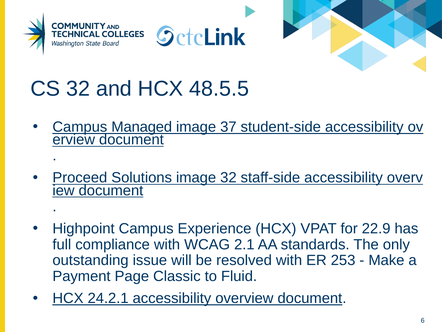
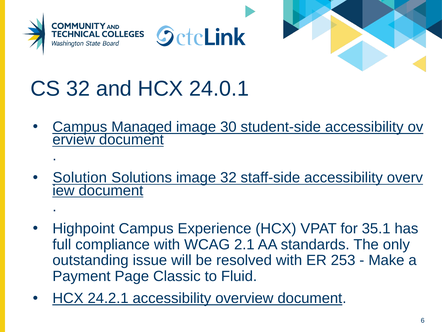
48.5.5: 48.5.5 -> 24.0.1
37: 37 -> 30
Proceed: Proceed -> Solution
22.9: 22.9 -> 35.1
